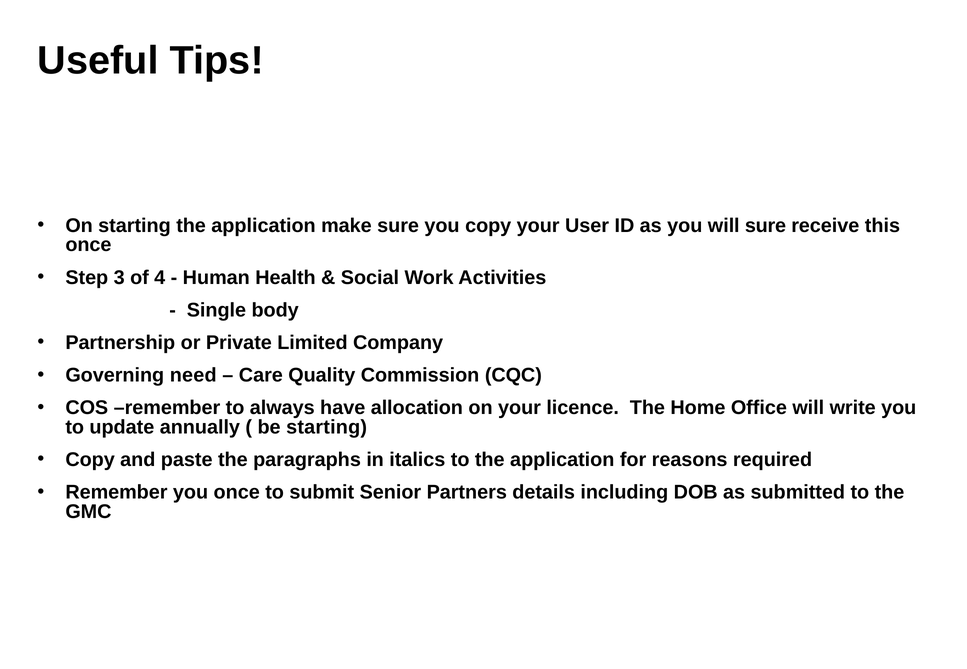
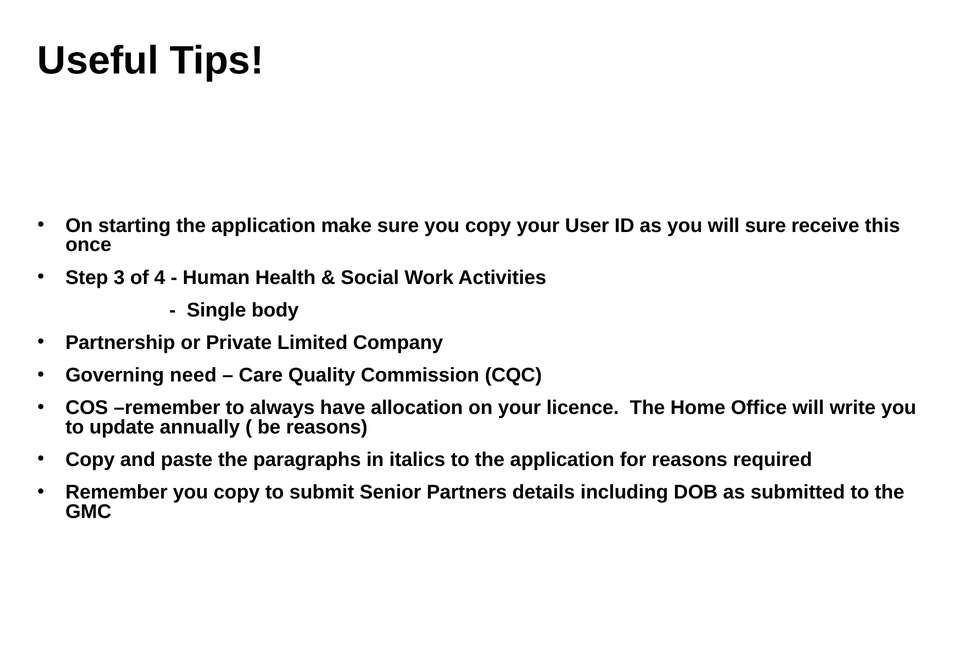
be starting: starting -> reasons
Remember you once: once -> copy
